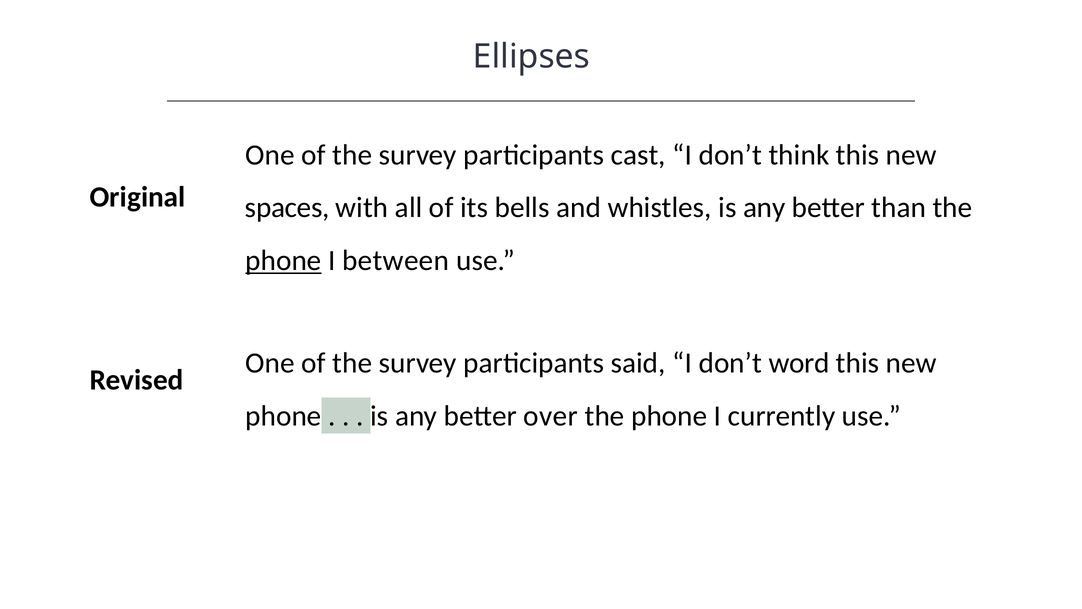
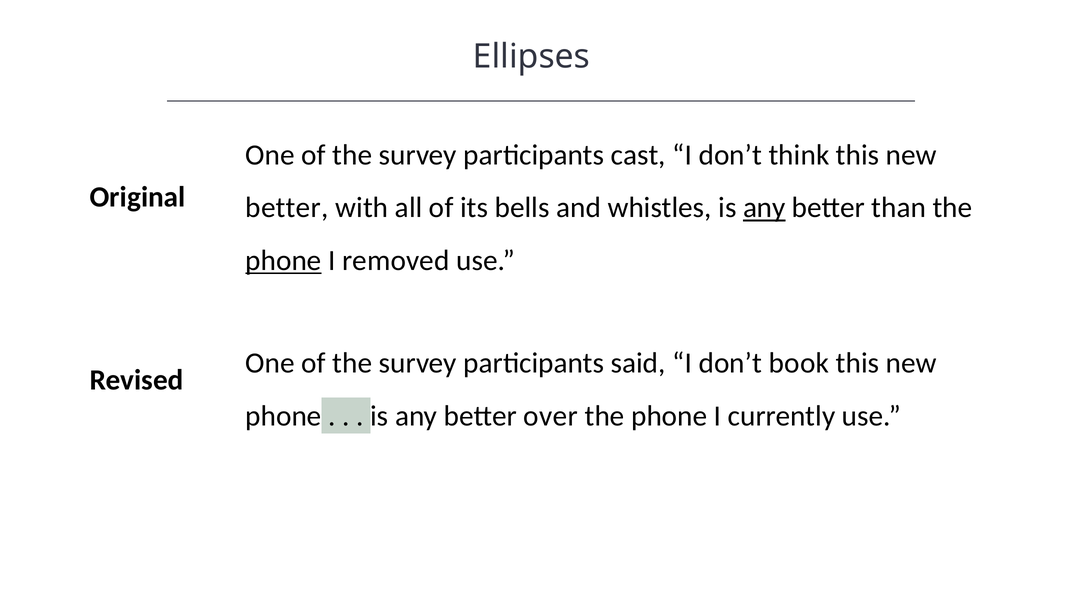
spaces at (287, 208): spaces -> better
any at (764, 208) underline: none -> present
between: between -> removed
word: word -> book
